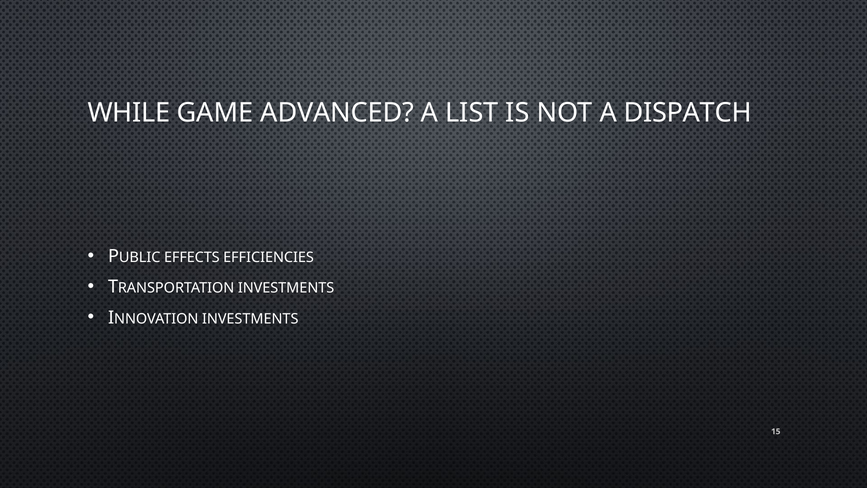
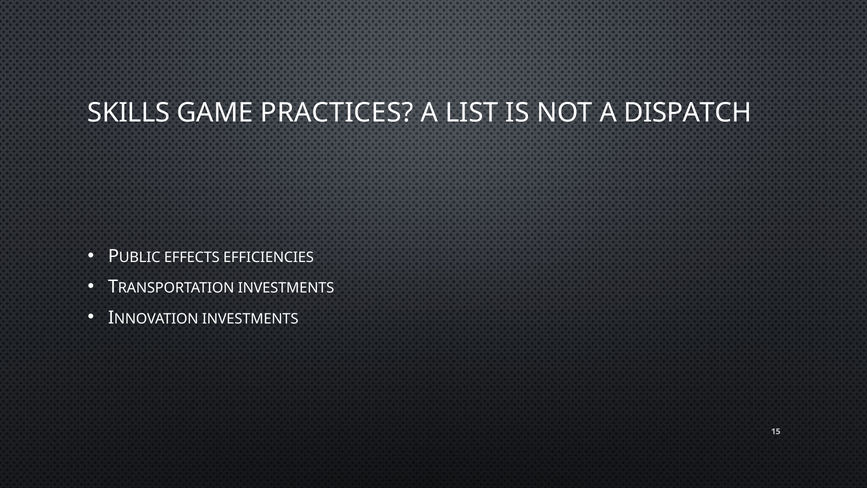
WHILE: WHILE -> SKILLS
ADVANCED: ADVANCED -> PRACTICES
